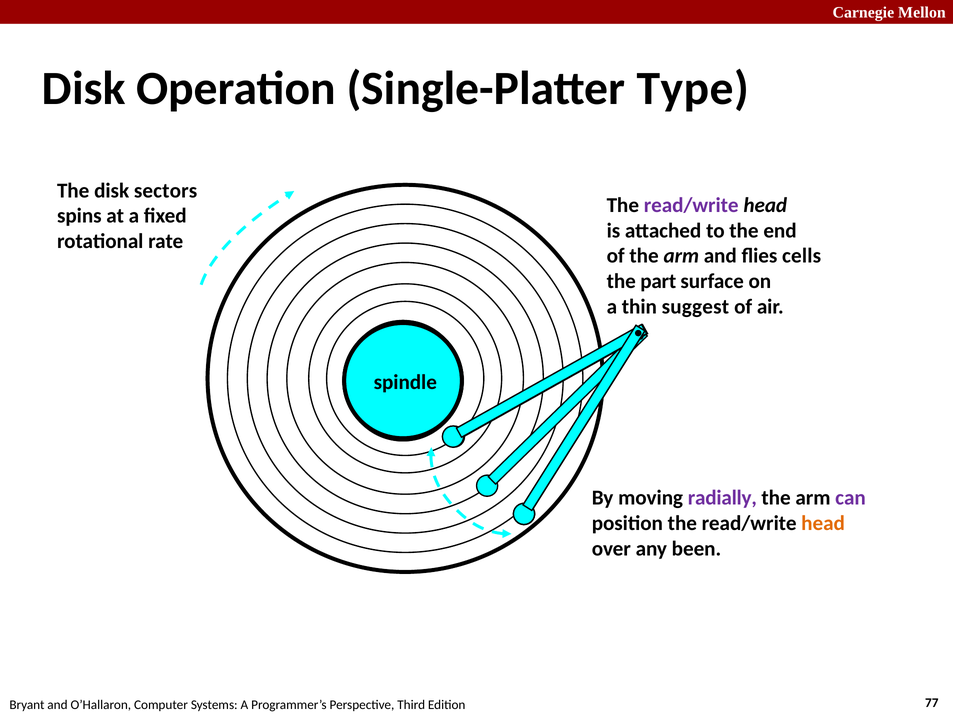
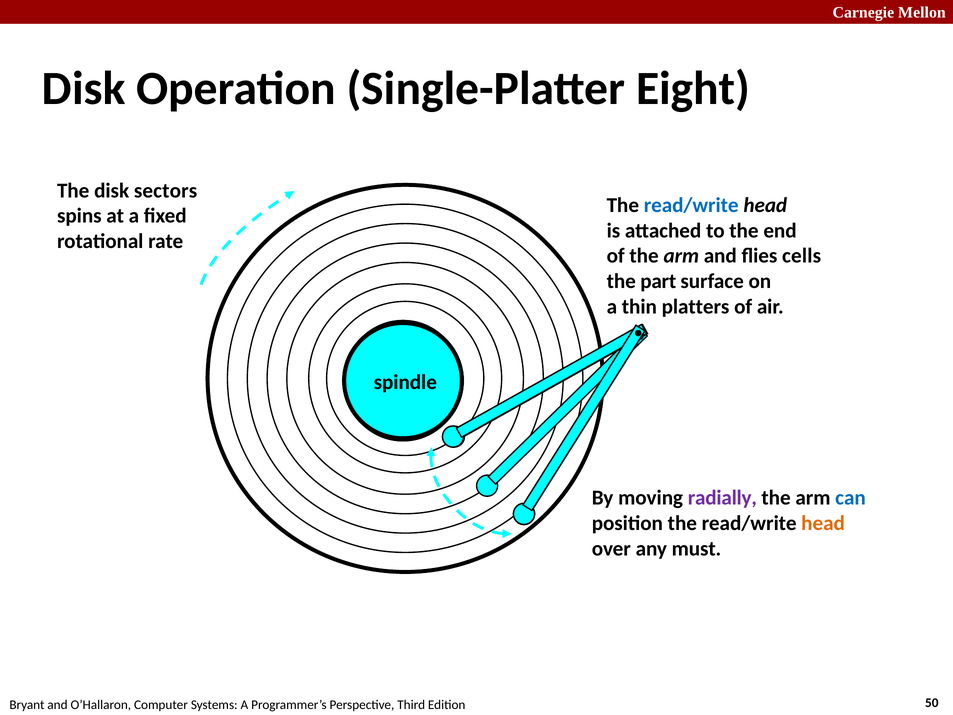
Type: Type -> Eight
read/write at (691, 205) colour: purple -> blue
suggest: suggest -> platters
can colour: purple -> blue
been: been -> must
77: 77 -> 50
